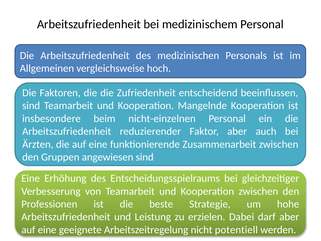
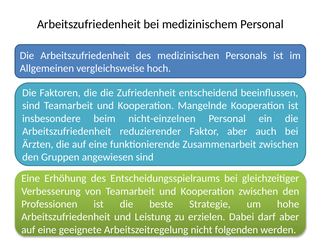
potentiell: potentiell -> folgenden
